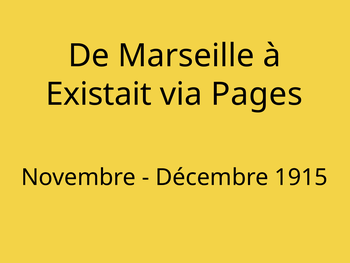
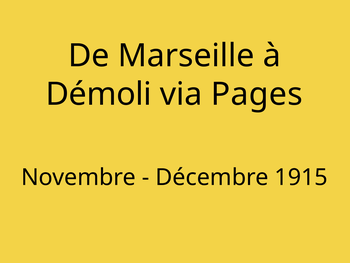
Existait: Existait -> Démoli
